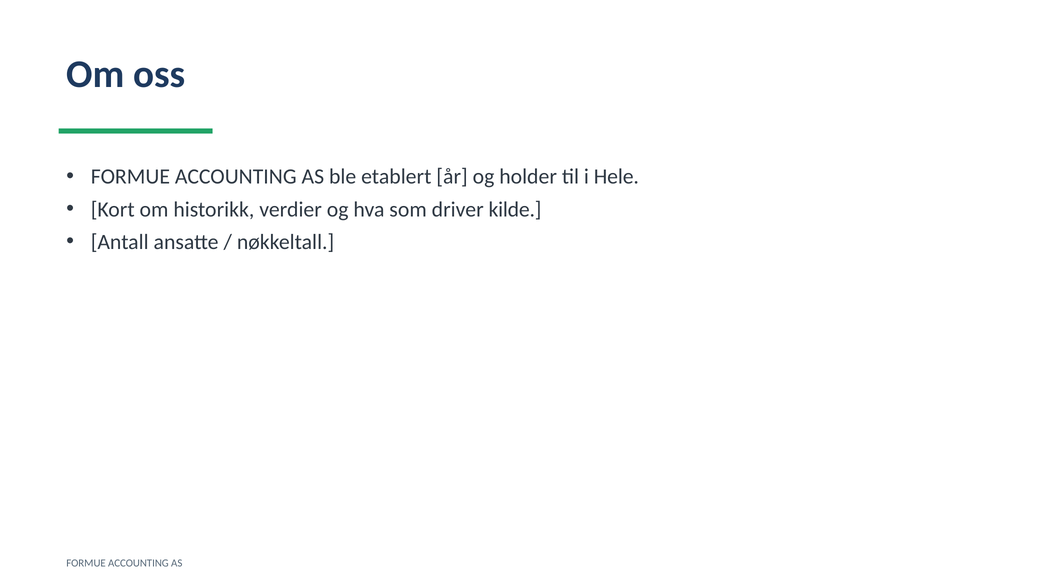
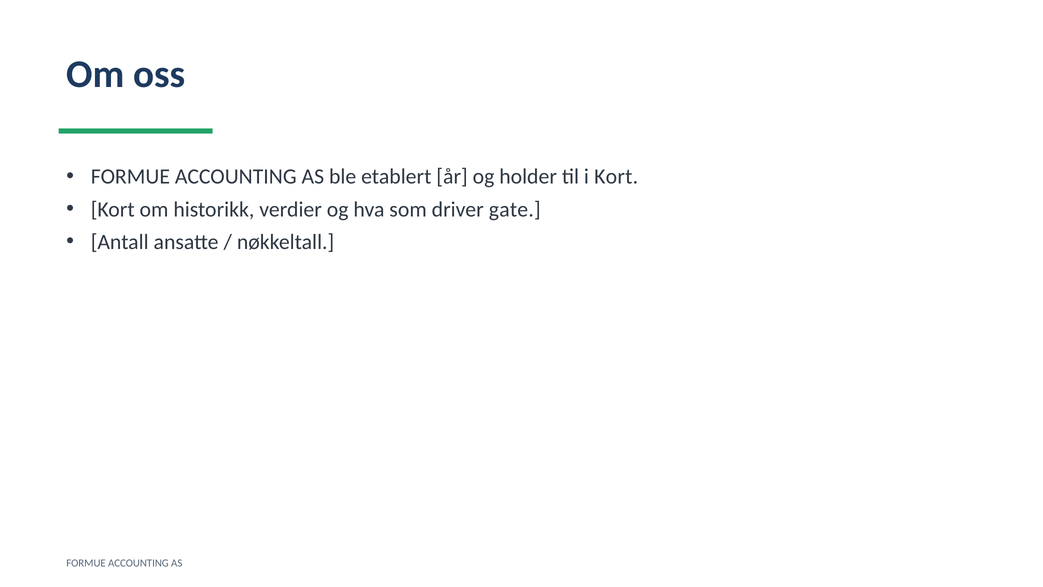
i Hele: Hele -> Kort
kilde: kilde -> gate
